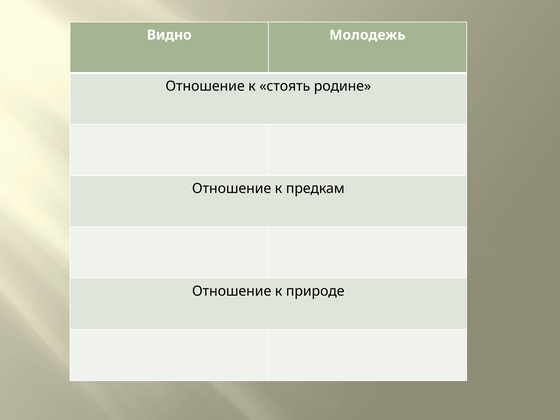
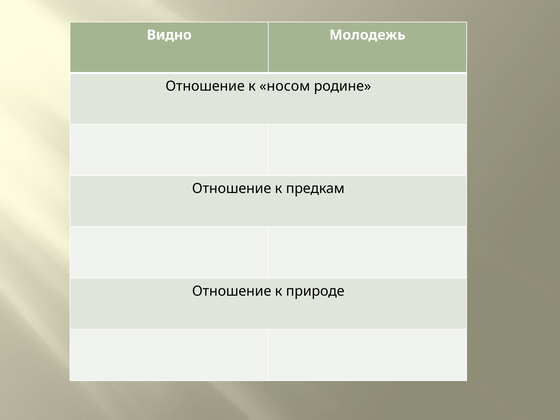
стоять: стоять -> носом
